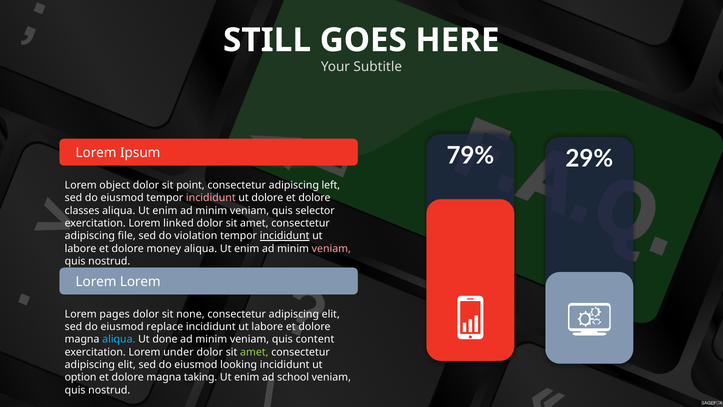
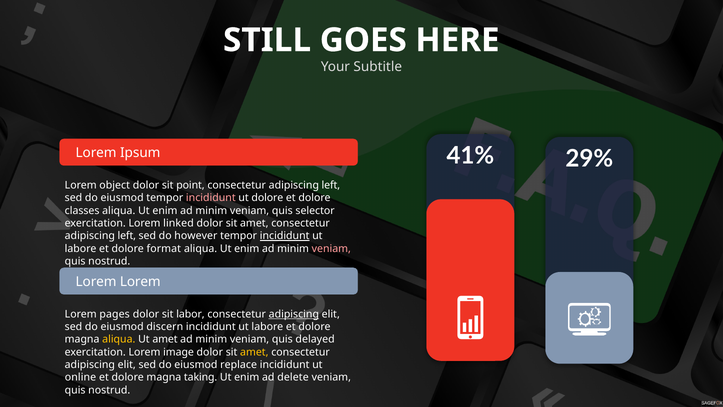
79%: 79% -> 41%
file at (127, 236): file -> left
violation: violation -> however
money: money -> format
none: none -> labor
adipiscing at (294, 314) underline: none -> present
replace: replace -> discern
aliqua at (119, 339) colour: light blue -> yellow
Ut done: done -> amet
content: content -> delayed
under: under -> image
amet at (254, 352) colour: light green -> yellow
looking: looking -> replace
option: option -> online
school: school -> delete
